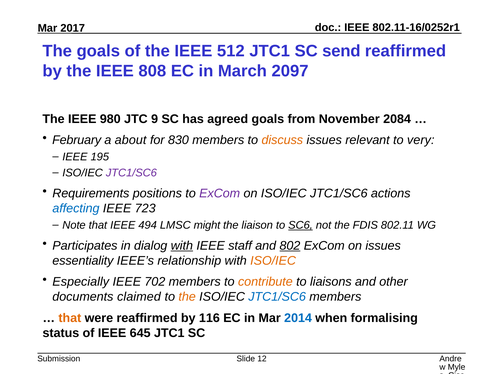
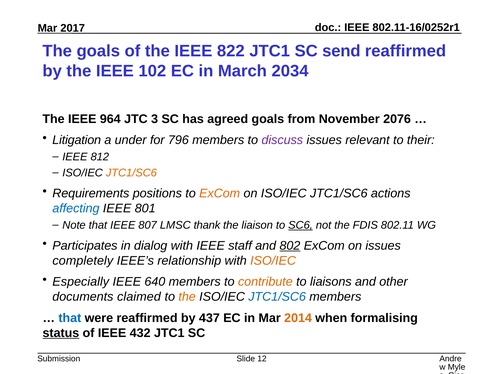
512: 512 -> 822
808: 808 -> 102
2097: 2097 -> 2034
980: 980 -> 964
9: 9 -> 3
2084: 2084 -> 2076
February: February -> Litigation
about: about -> under
830: 830 -> 796
discuss colour: orange -> purple
very: very -> their
195: 195 -> 812
JTC1/SC6 at (131, 173) colour: purple -> orange
ExCom at (220, 194) colour: purple -> orange
723: 723 -> 801
494: 494 -> 807
might: might -> thank
with at (182, 246) underline: present -> none
essentiality: essentiality -> completely
702: 702 -> 640
that at (70, 318) colour: orange -> blue
116: 116 -> 437
2014 colour: blue -> orange
status underline: none -> present
645: 645 -> 432
